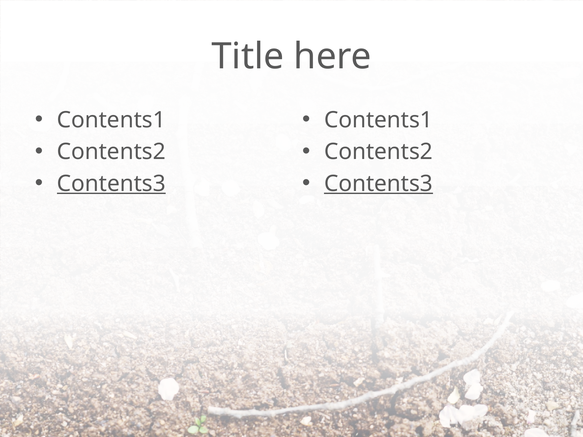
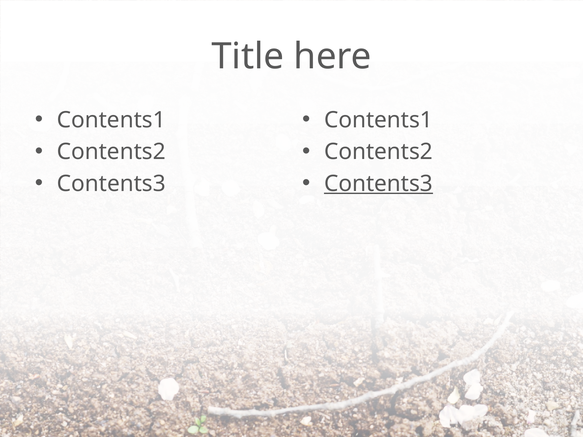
Contents3 at (111, 184) underline: present -> none
